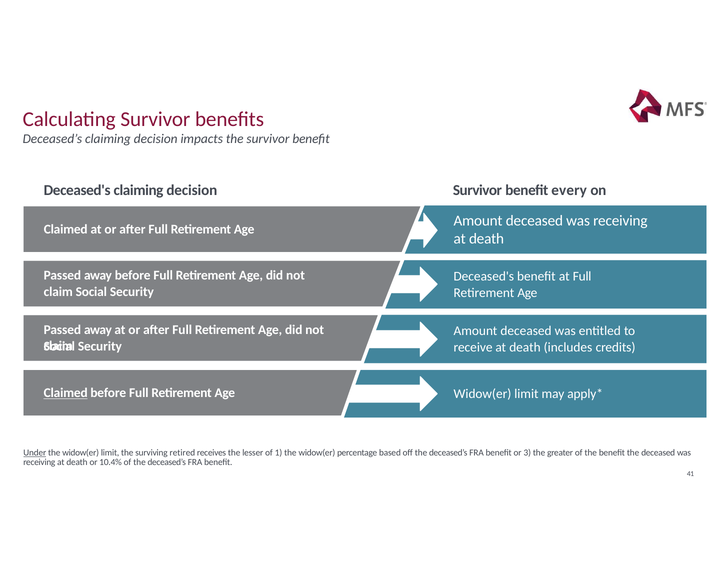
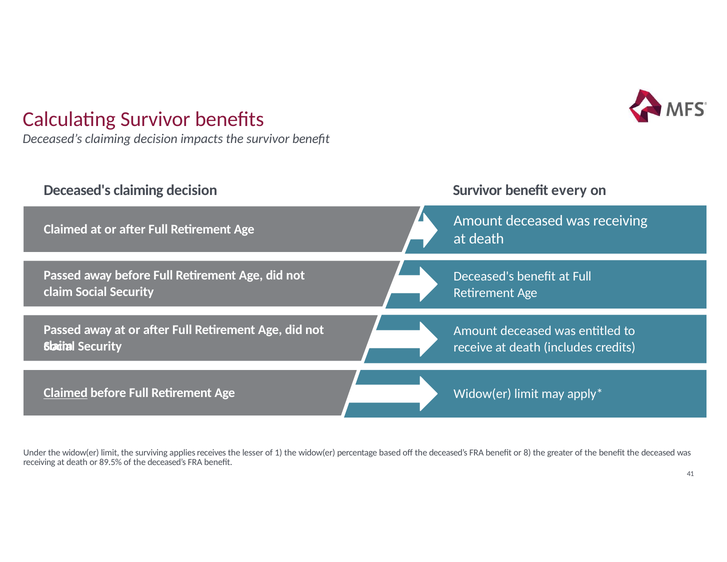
Under underline: present -> none
retired: retired -> applies
3: 3 -> 8
10.4%: 10.4% -> 89.5%
